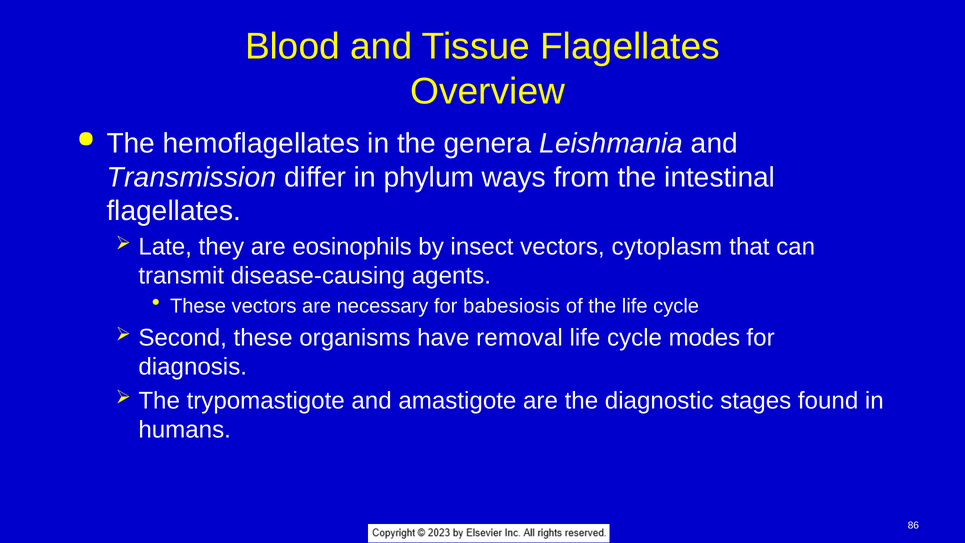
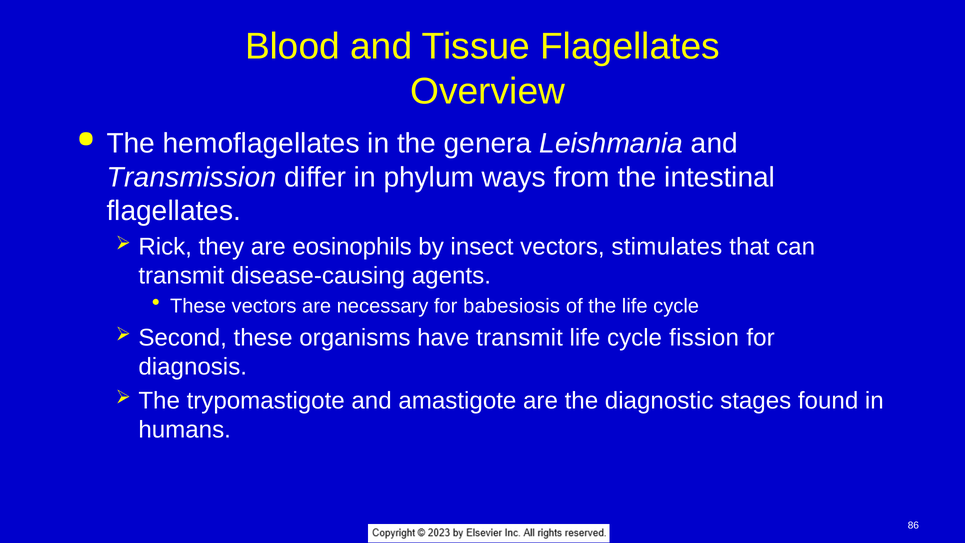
Late: Late -> Rick
cytoplasm: cytoplasm -> stimulates
have removal: removal -> transmit
modes: modes -> fission
